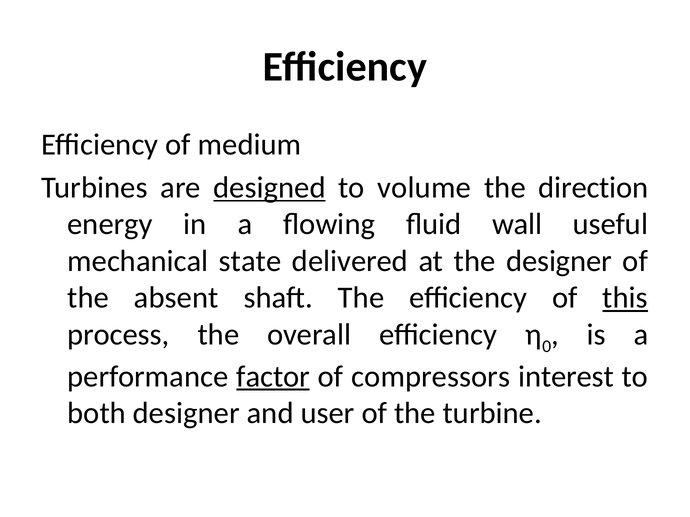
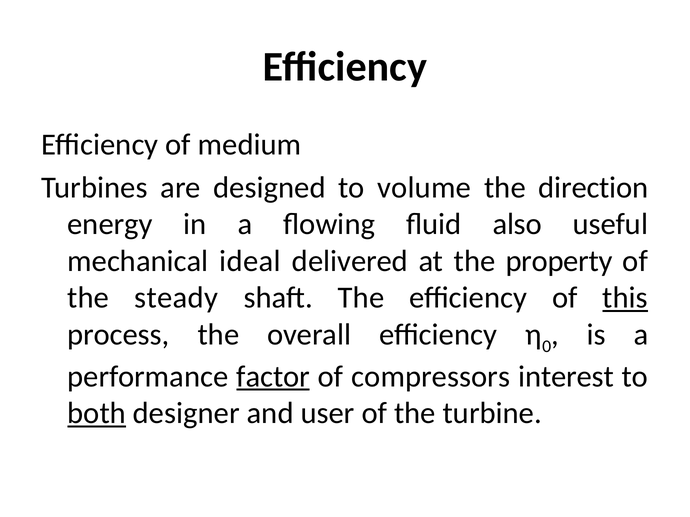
designed underline: present -> none
wall: wall -> also
state: state -> ideal
the designer: designer -> property
absent: absent -> steady
both underline: none -> present
